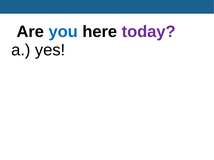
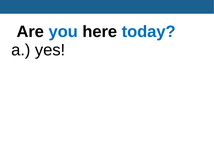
today colour: purple -> blue
